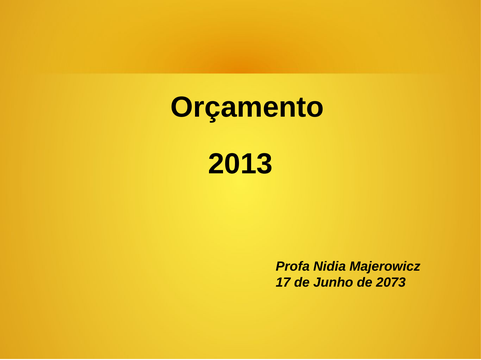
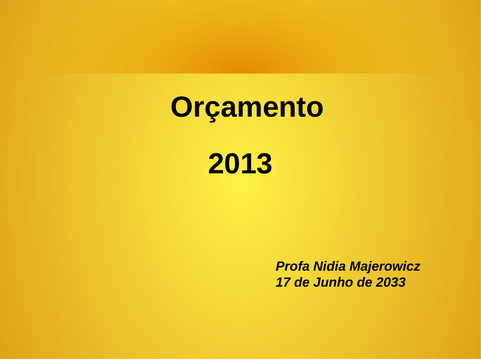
2073: 2073 -> 2033
